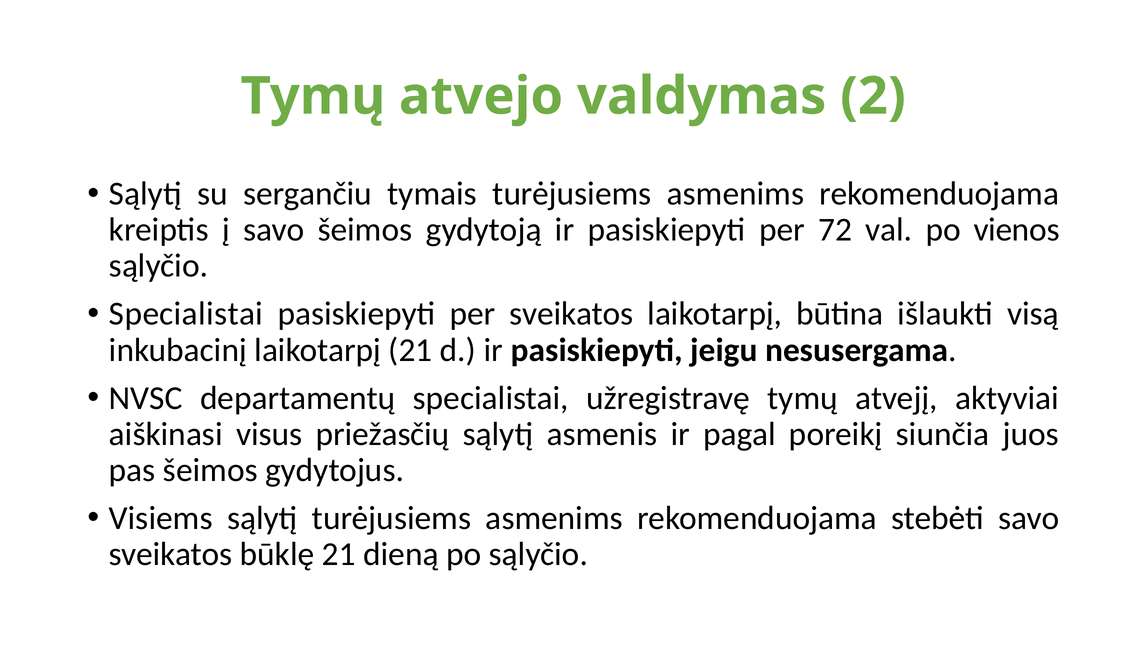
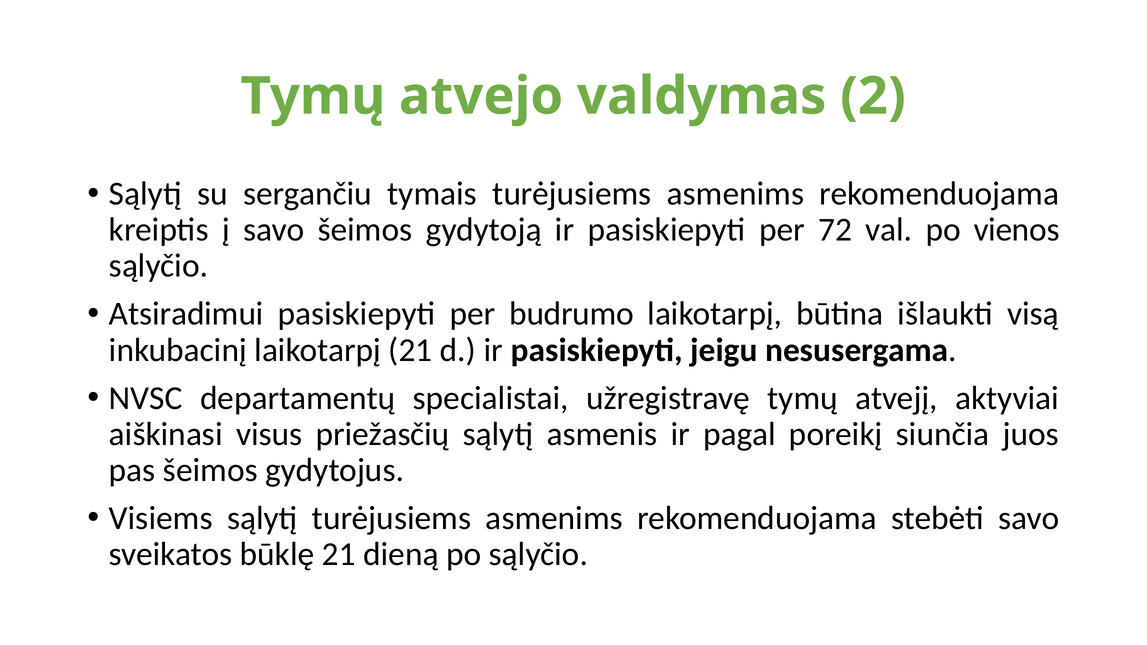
Specialistai at (186, 314): Specialistai -> Atsiradimui
per sveikatos: sveikatos -> budrumo
